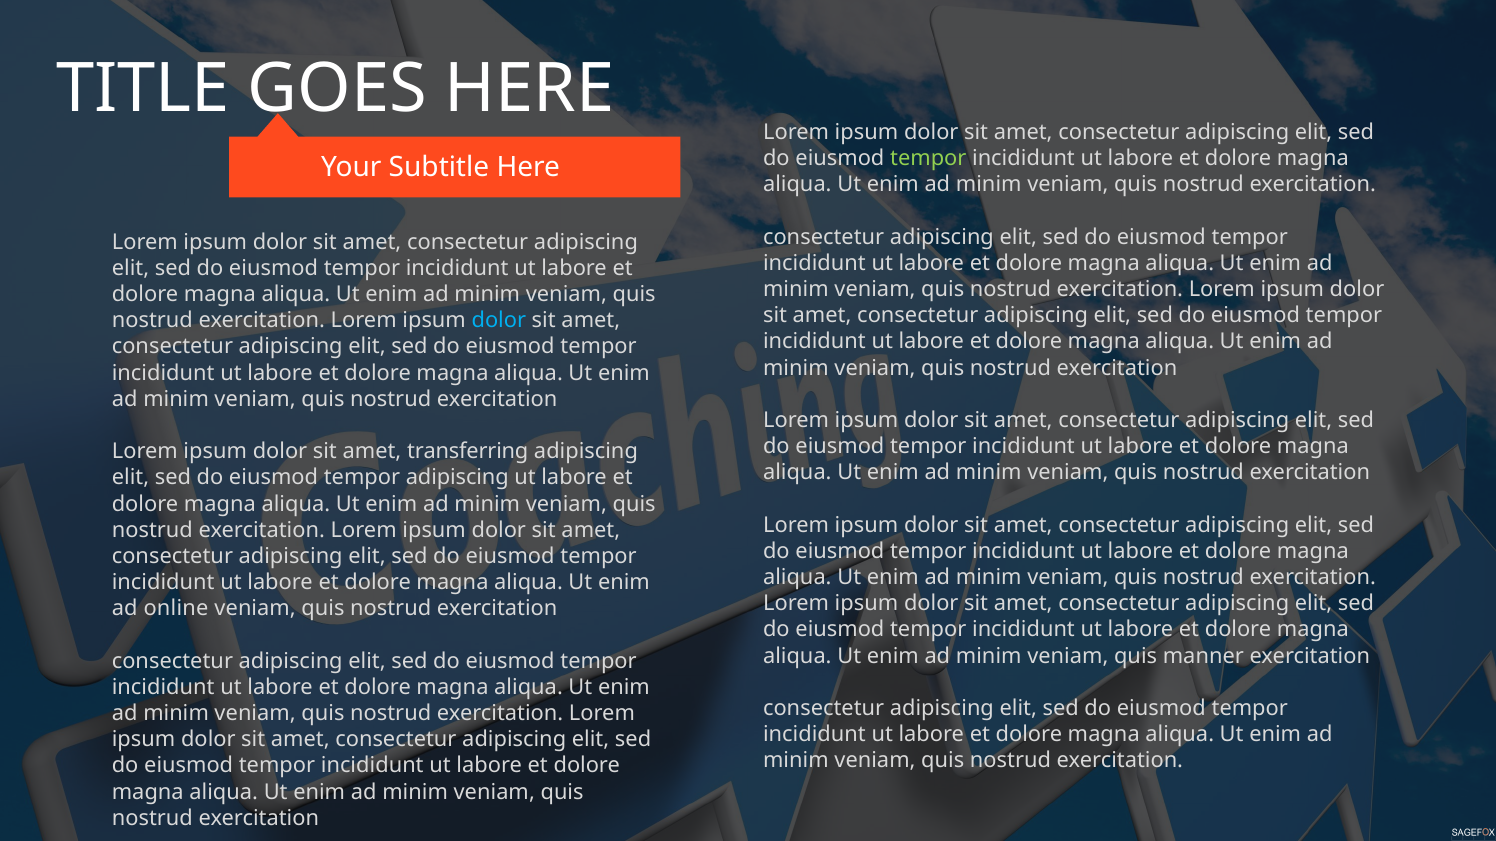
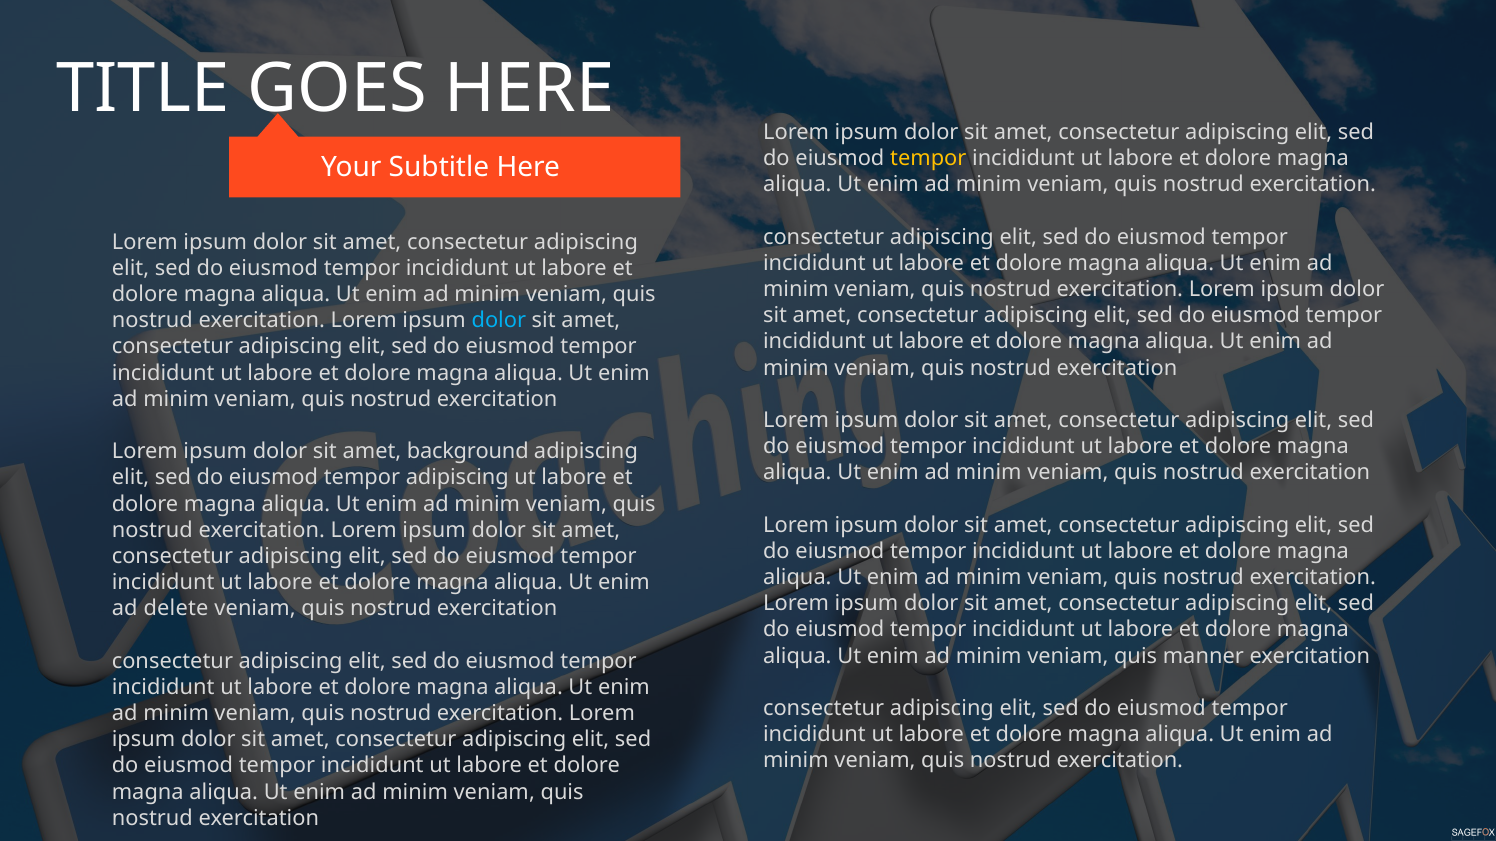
tempor at (928, 159) colour: light green -> yellow
transferring: transferring -> background
online: online -> delete
